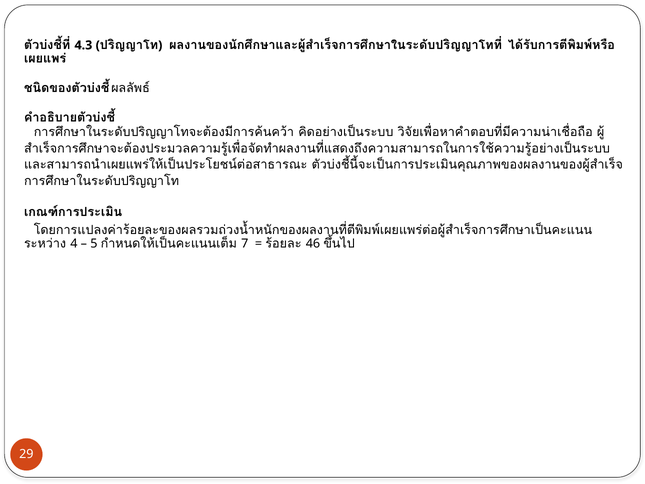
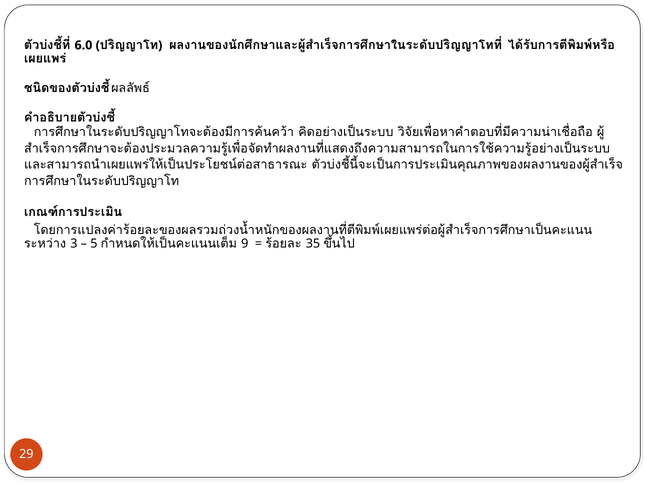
4.3: 4.3 -> 6.0
4: 4 -> 3
7: 7 -> 9
46: 46 -> 35
